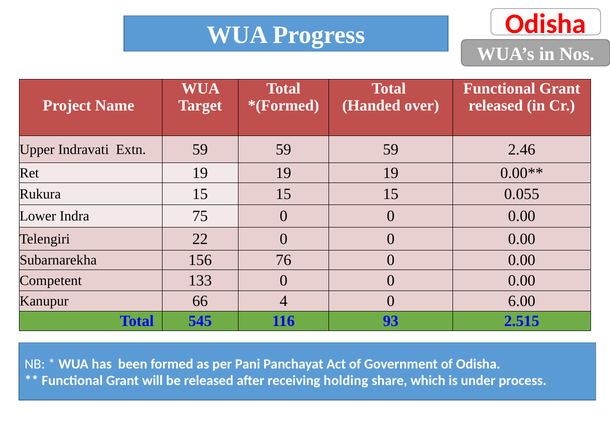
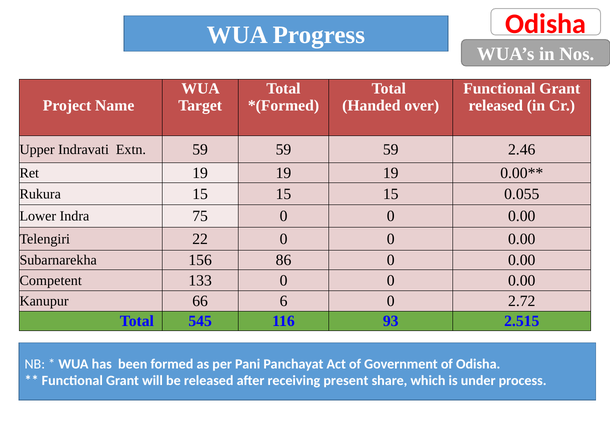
76: 76 -> 86
4: 4 -> 6
6.00: 6.00 -> 2.72
holding: holding -> present
